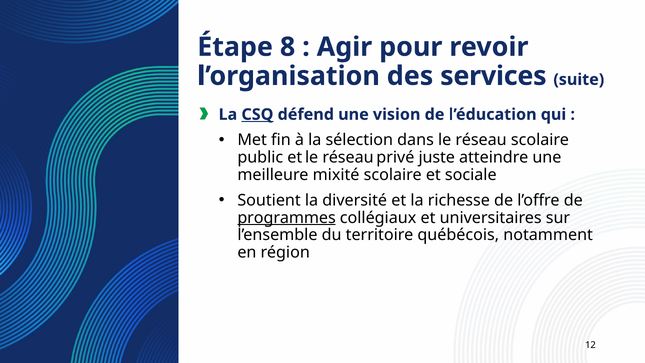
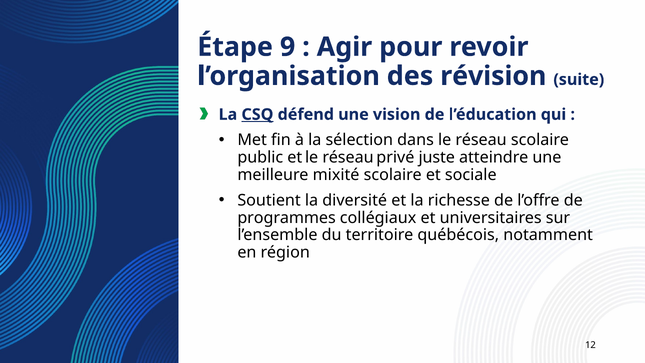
8: 8 -> 9
services: services -> révision
programmes underline: present -> none
